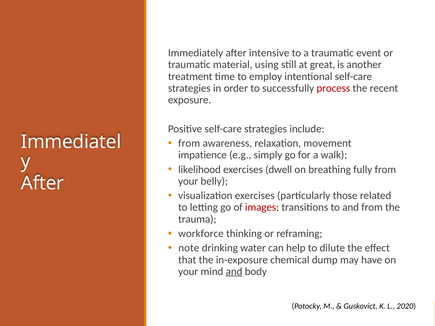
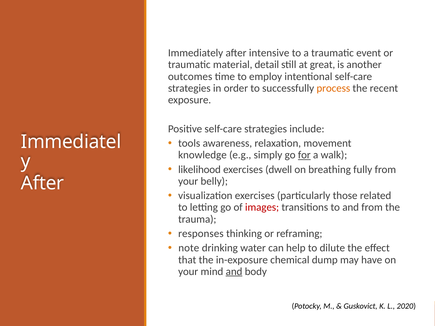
using: using -> detail
treatment: treatment -> outcomes
process colour: red -> orange
from at (189, 143): from -> tools
impatience: impatience -> knowledge
for underline: none -> present
workforce: workforce -> responses
